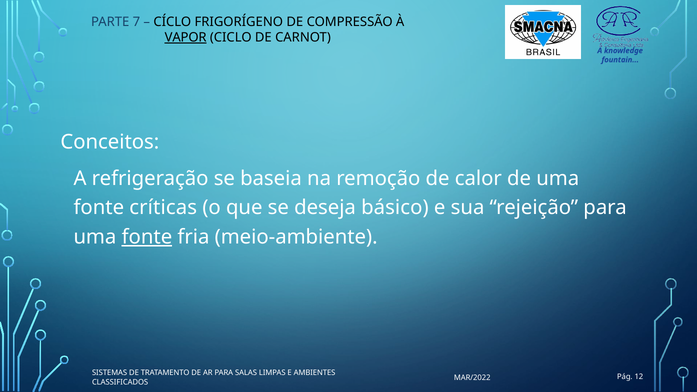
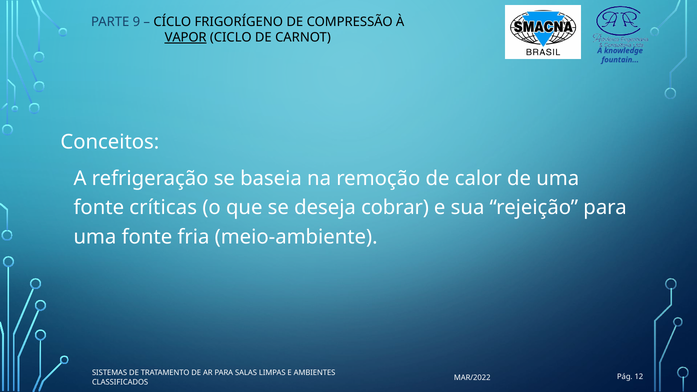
7: 7 -> 9
básico: básico -> cobrar
fonte at (147, 237) underline: present -> none
